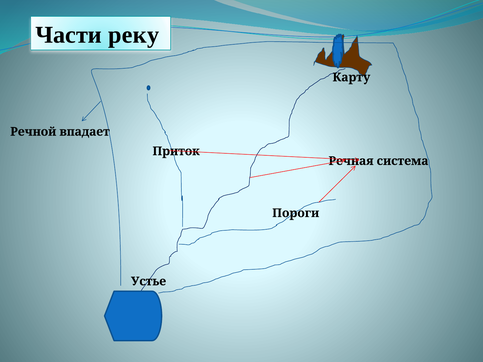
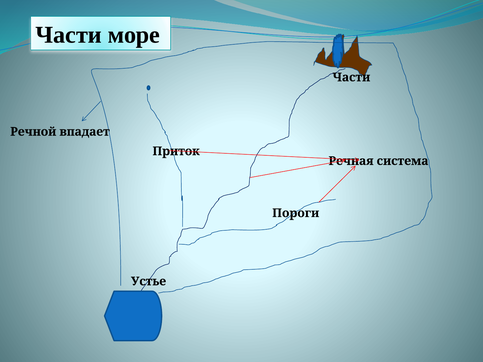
реку: реку -> море
Карту at (351, 77): Карту -> Части
